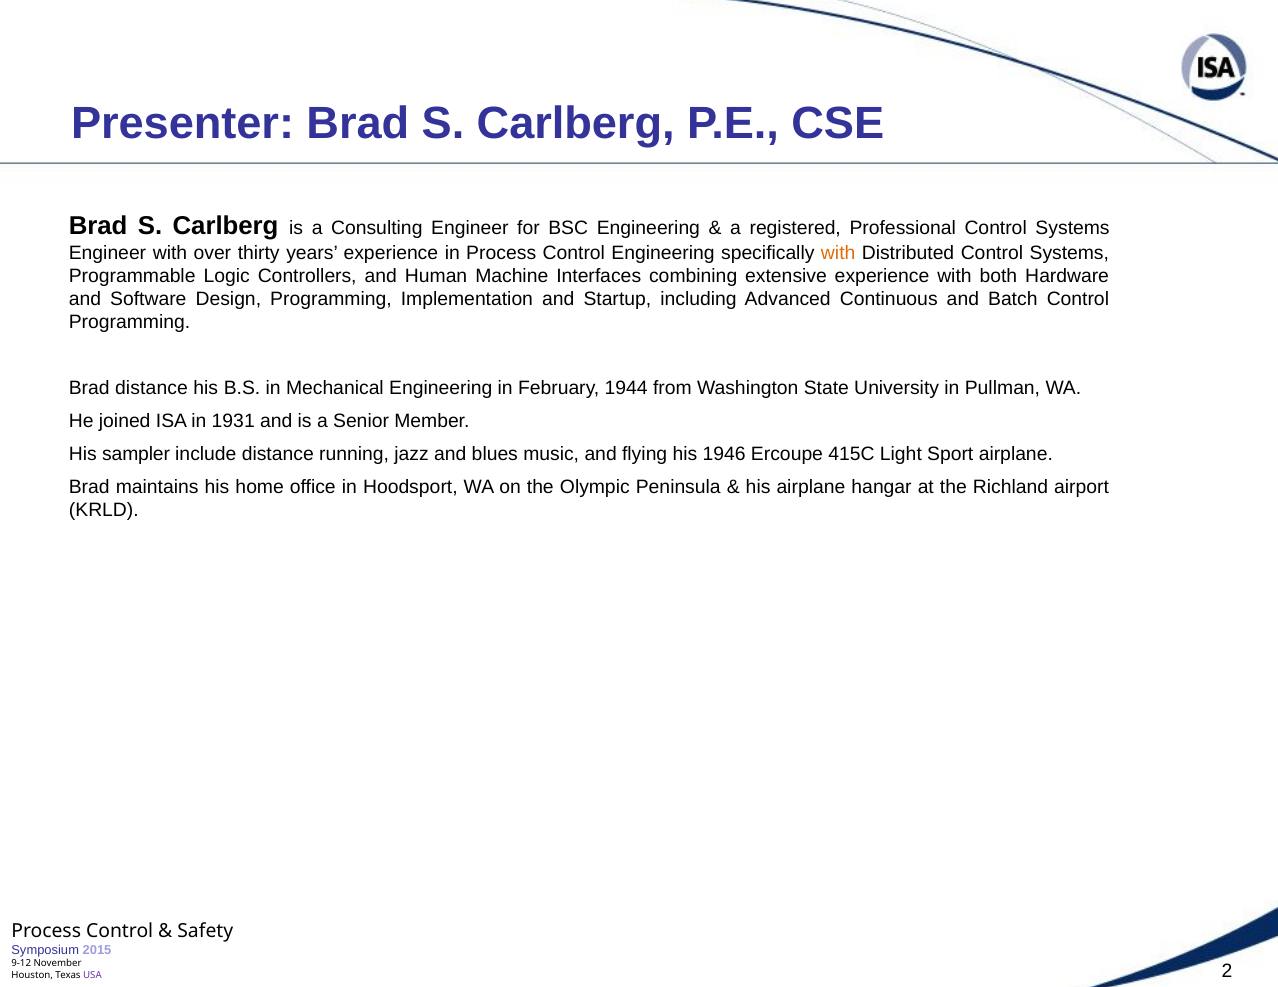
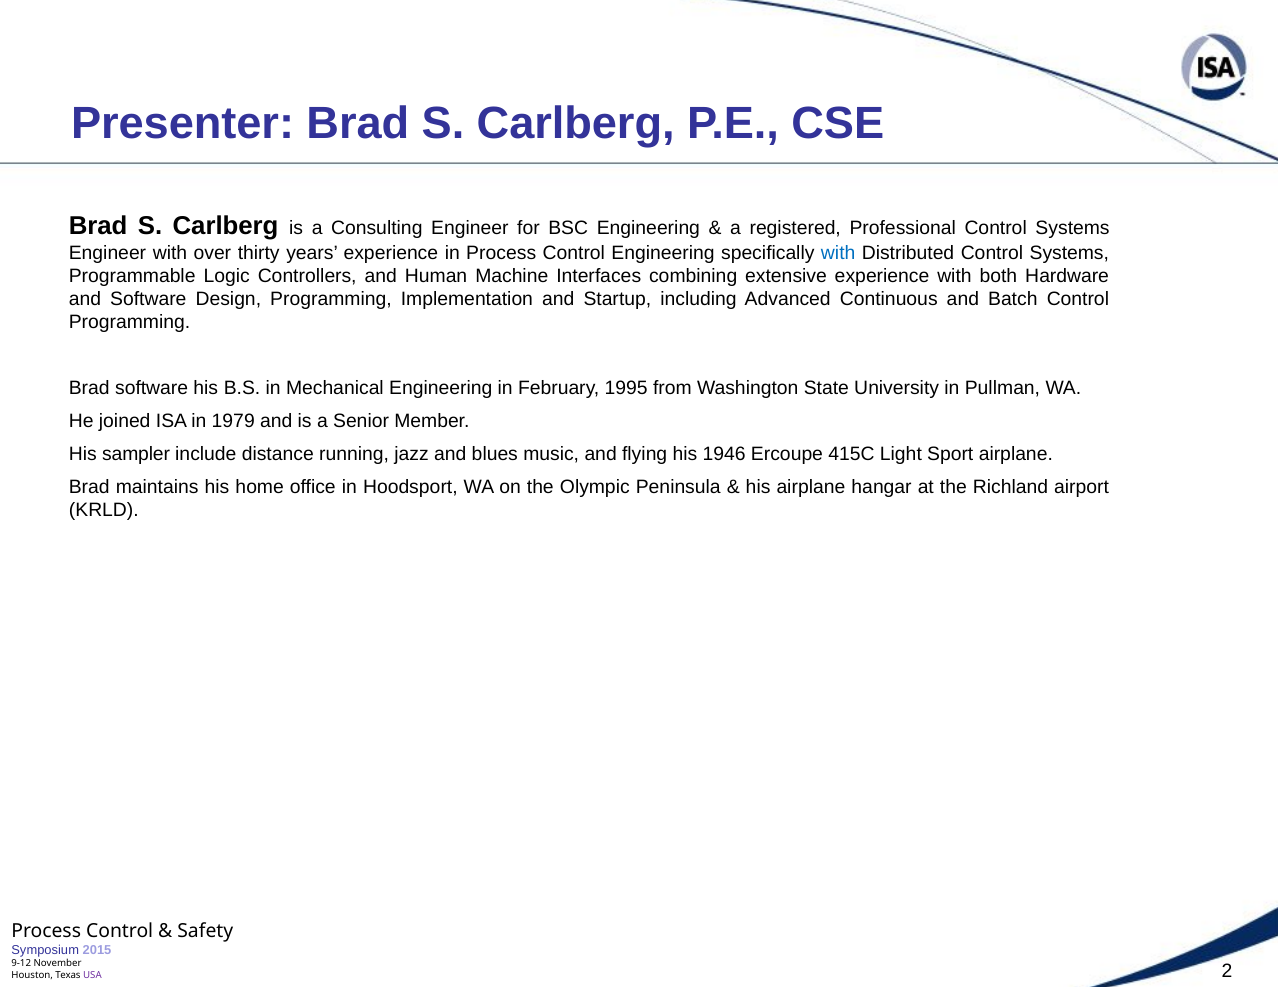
with at (838, 253) colour: orange -> blue
Brad distance: distance -> software
1944: 1944 -> 1995
1931: 1931 -> 1979
